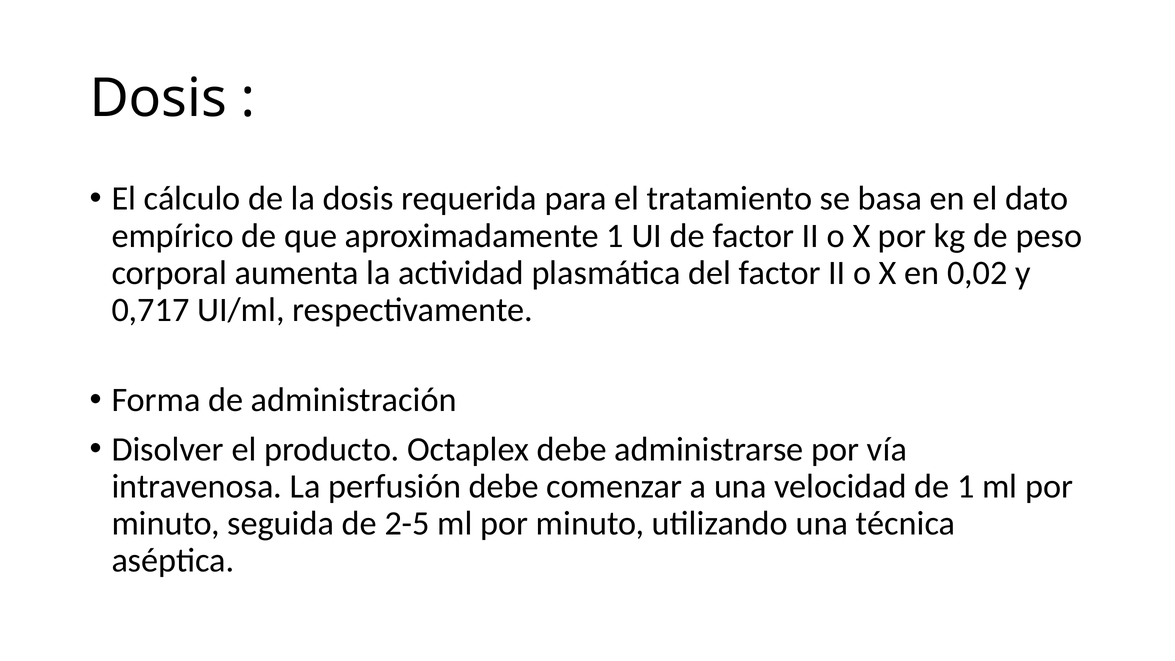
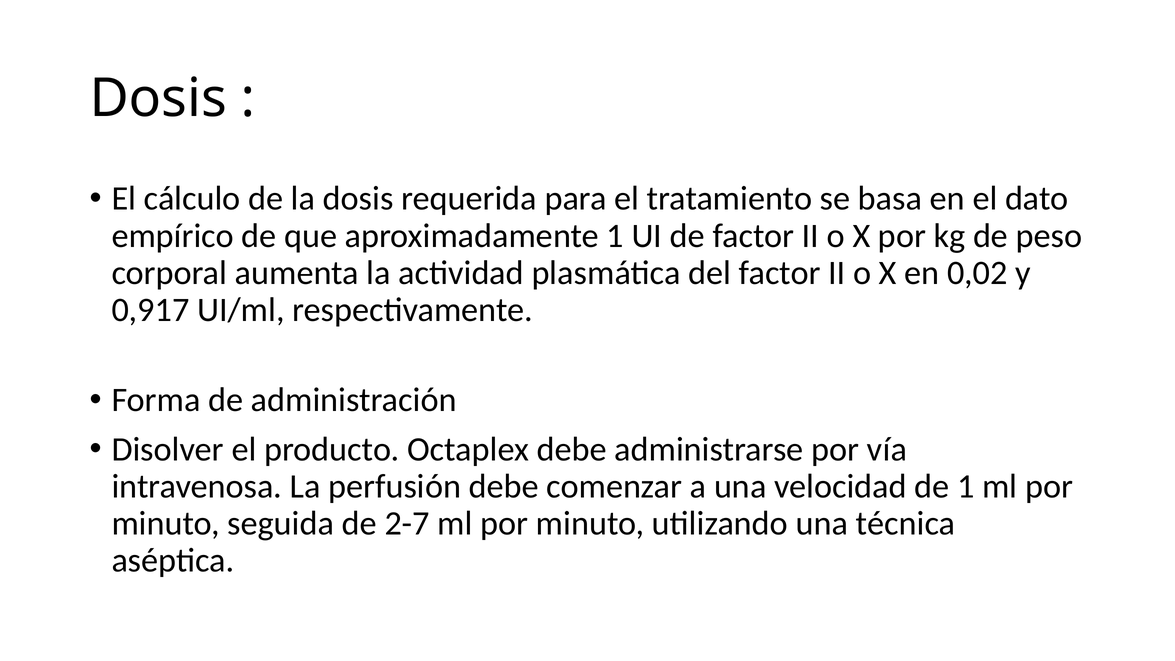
0,717: 0,717 -> 0,917
2-5: 2-5 -> 2-7
